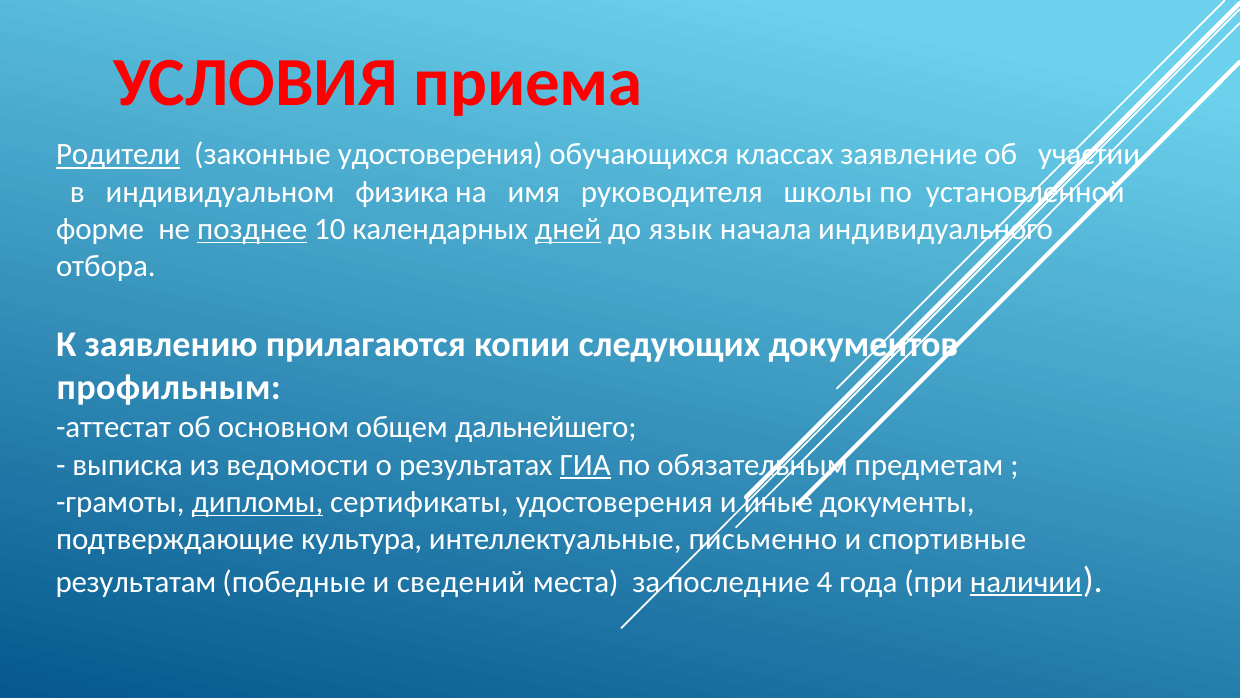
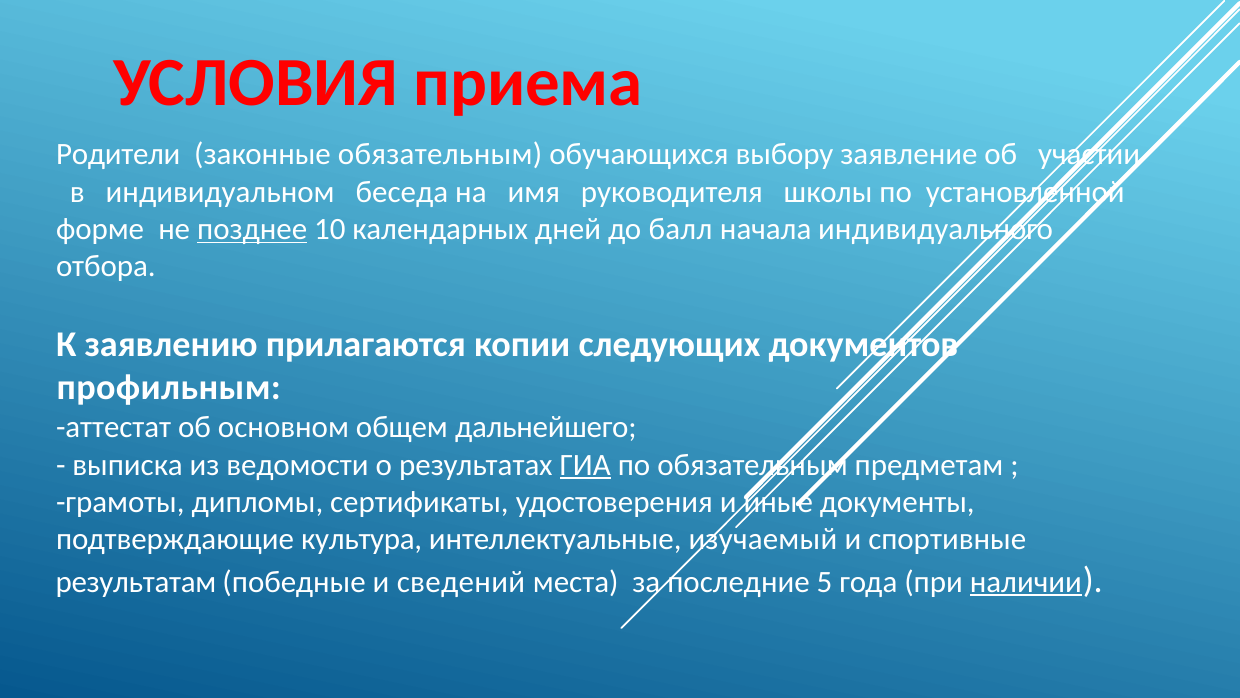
Родители underline: present -> none
законные удостоверения: удостоверения -> обязательным
классах: классах -> выбору
физика: физика -> беседа
дней underline: present -> none
язык: язык -> балл
дипломы underline: present -> none
письменно: письменно -> изучаемый
4: 4 -> 5
